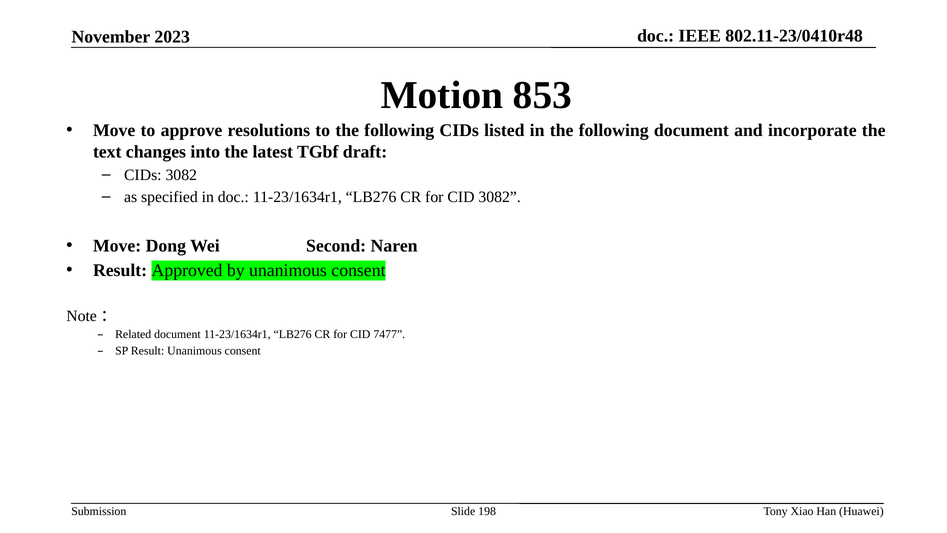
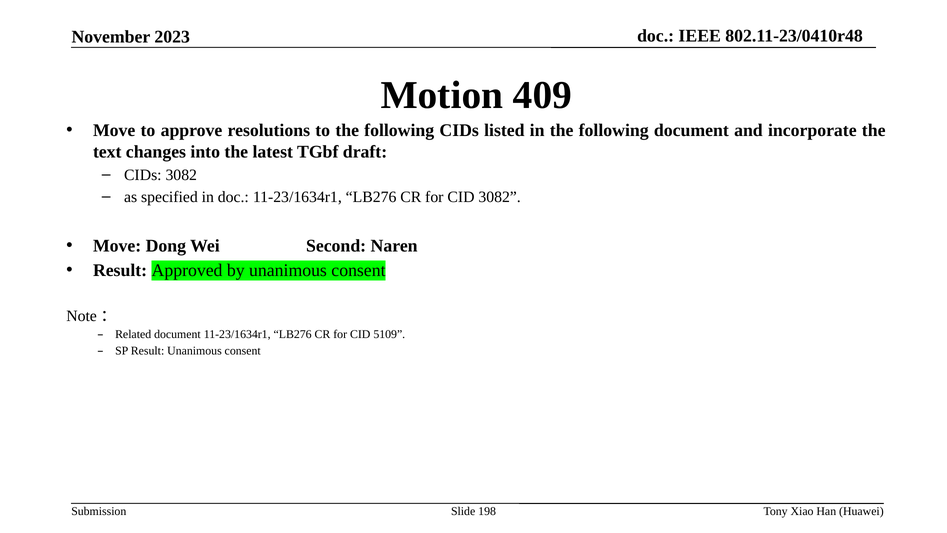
853: 853 -> 409
7477: 7477 -> 5109
